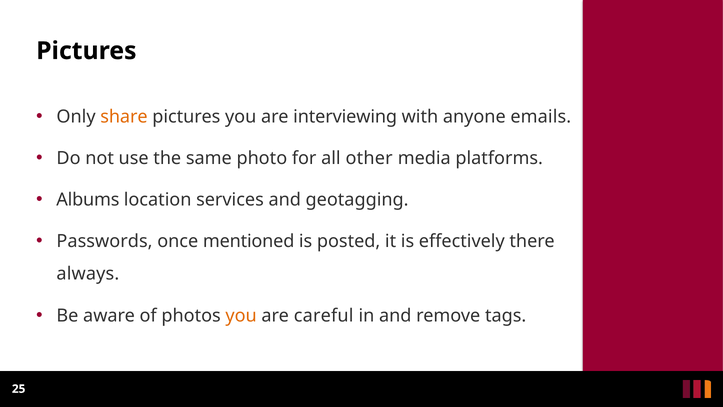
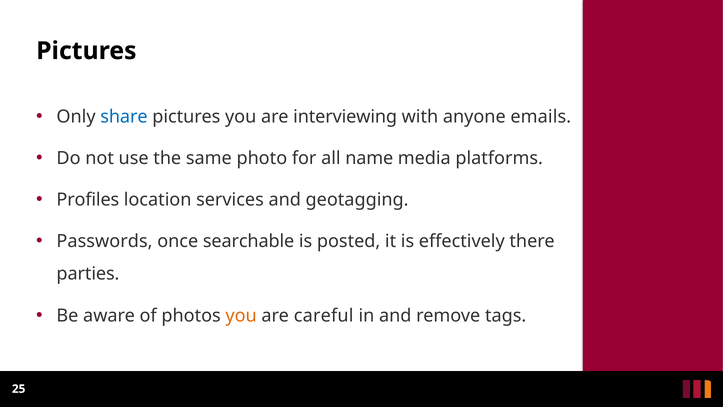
share colour: orange -> blue
other: other -> name
Albums: Albums -> Profiles
mentioned: mentioned -> searchable
always: always -> parties
